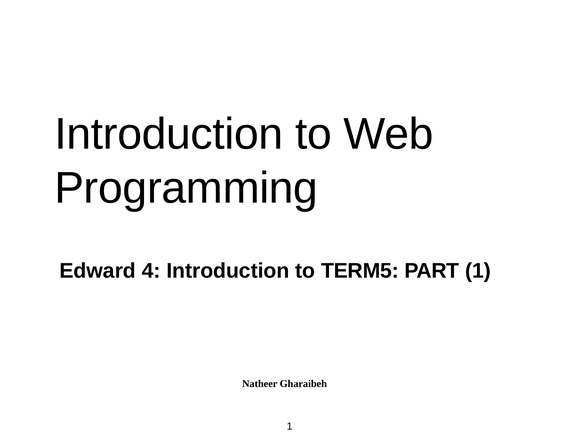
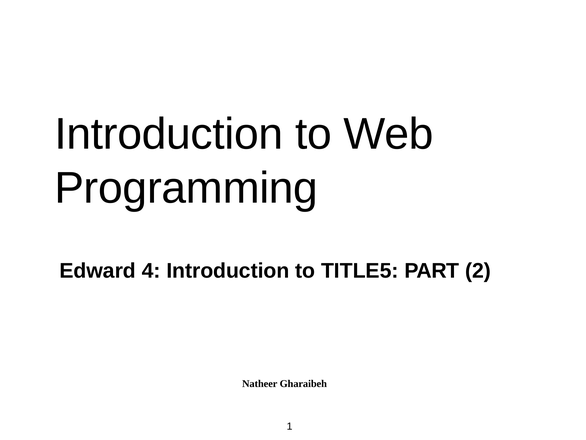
TERM5: TERM5 -> TITLE5
PART 1: 1 -> 2
